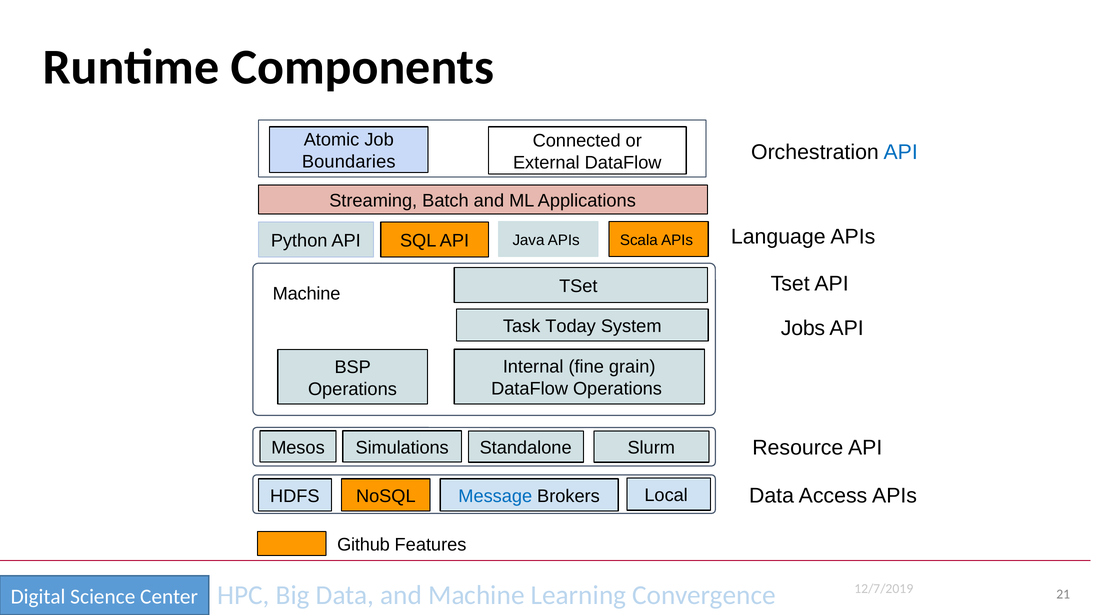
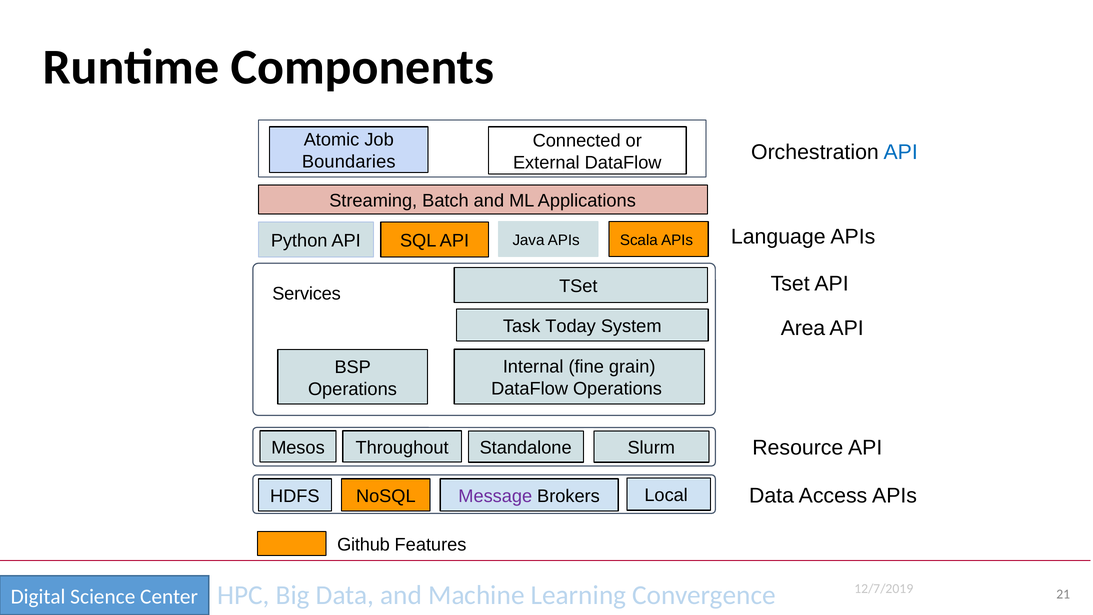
Machine at (307, 294): Machine -> Services
Jobs: Jobs -> Area
Simulations: Simulations -> Throughout
Message colour: blue -> purple
